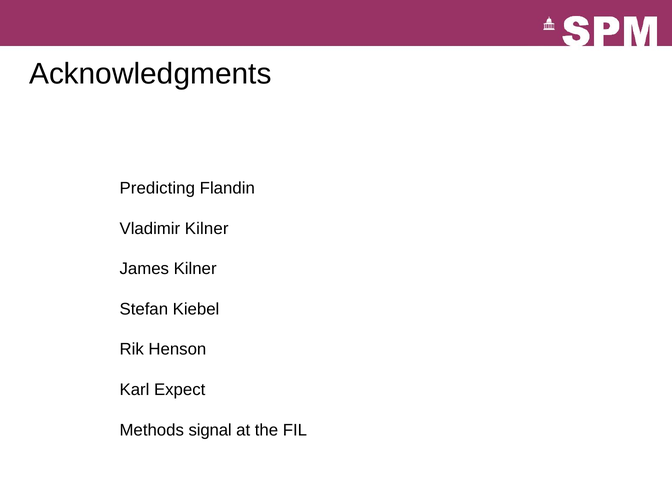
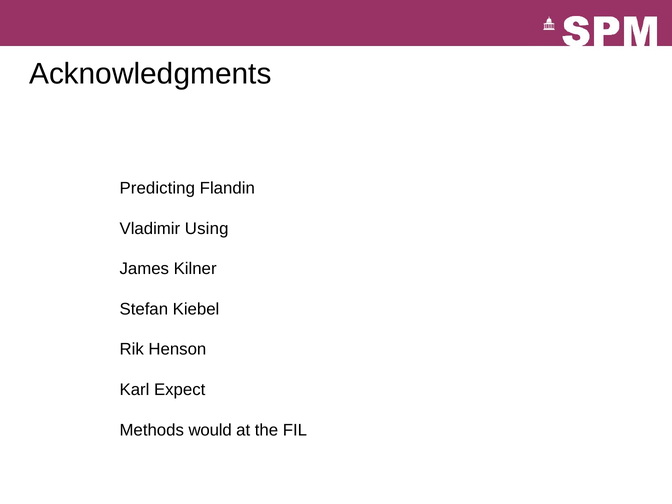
Vladimir Kilner: Kilner -> Using
signal: signal -> would
